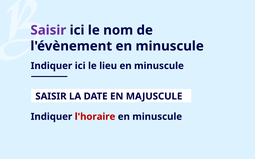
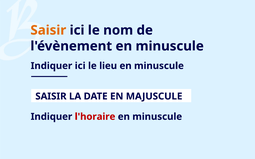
Saisir at (48, 30) colour: purple -> orange
